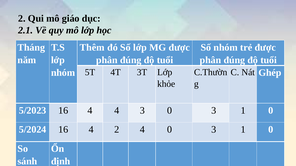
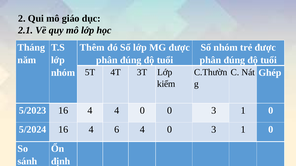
khỏe: khỏe -> kiểm
4 4 3: 3 -> 0
4 2: 2 -> 6
